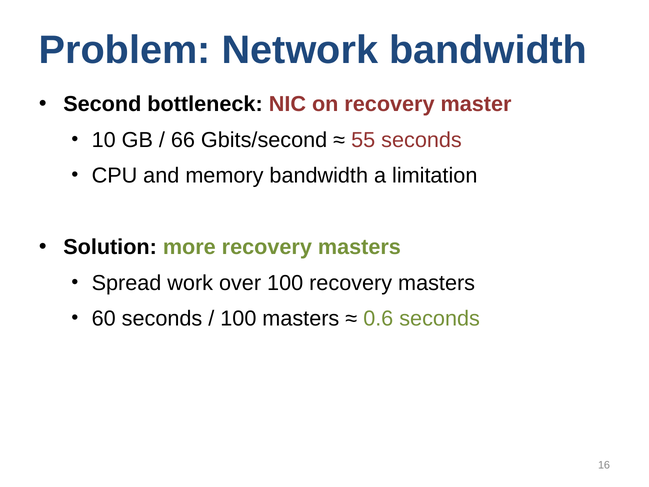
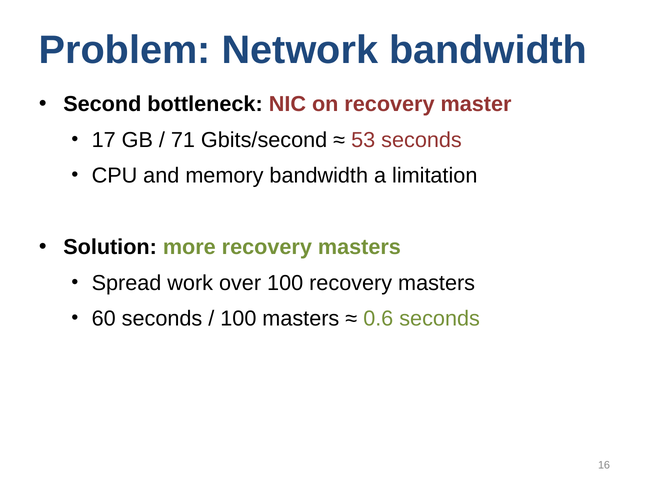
10: 10 -> 17
66: 66 -> 71
55: 55 -> 53
